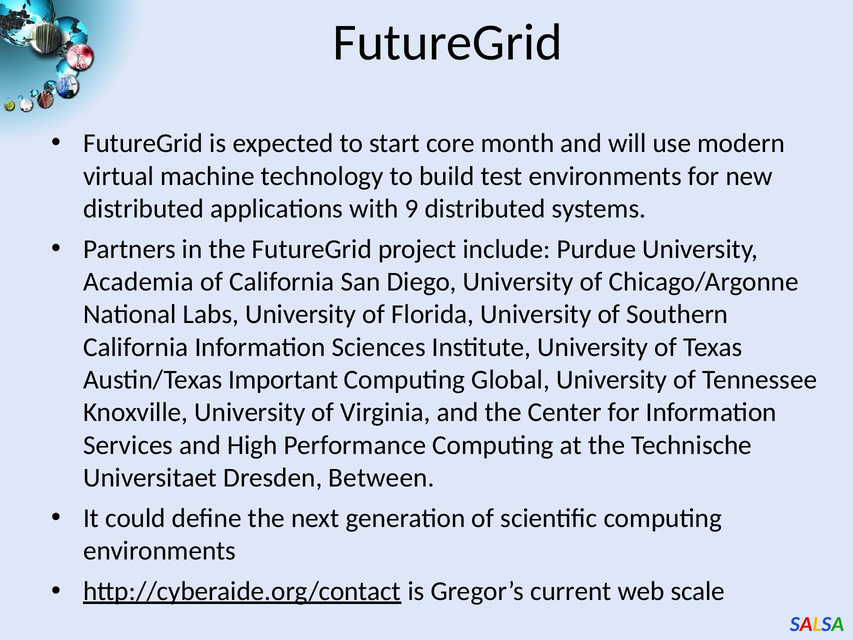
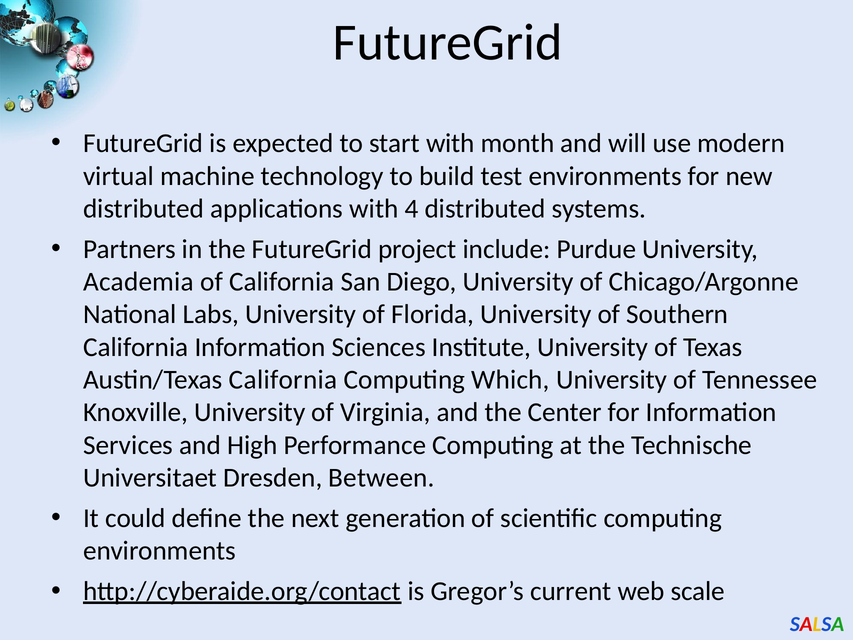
start core: core -> with
9: 9 -> 4
Austin/Texas Important: Important -> California
Global: Global -> Which
